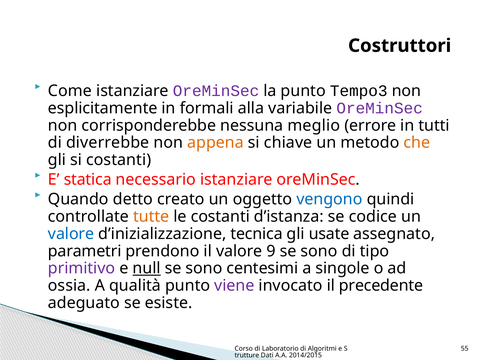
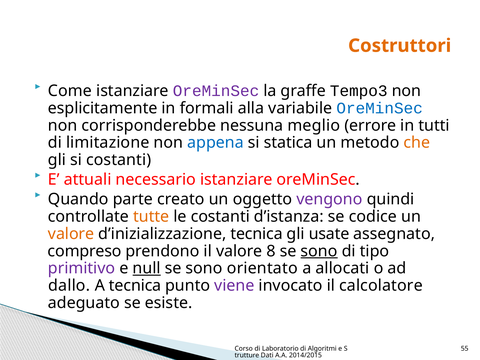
Costruttori colour: black -> orange
la punto: punto -> graffe
OreMinSec at (380, 108) colour: purple -> blue
diverrebbe: diverrebbe -> limitazione
appena colour: orange -> blue
chiave: chiave -> statica
statica: statica -> attuali
detto: detto -> parte
vengono colour: blue -> purple
valore at (71, 234) colour: blue -> orange
parametri: parametri -> compreso
9: 9 -> 8
sono at (319, 251) underline: none -> present
centesimi: centesimi -> orientato
singole: singole -> allocati
ossia: ossia -> dallo
A qualità: qualità -> tecnica
precedente: precedente -> calcolatore
